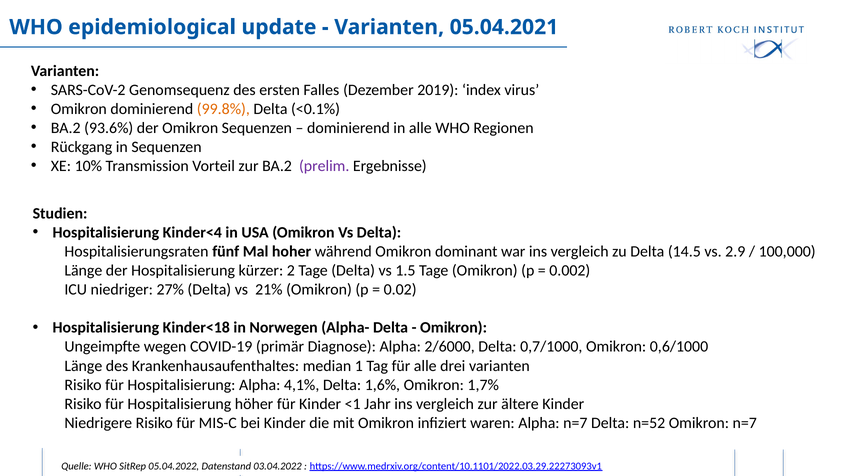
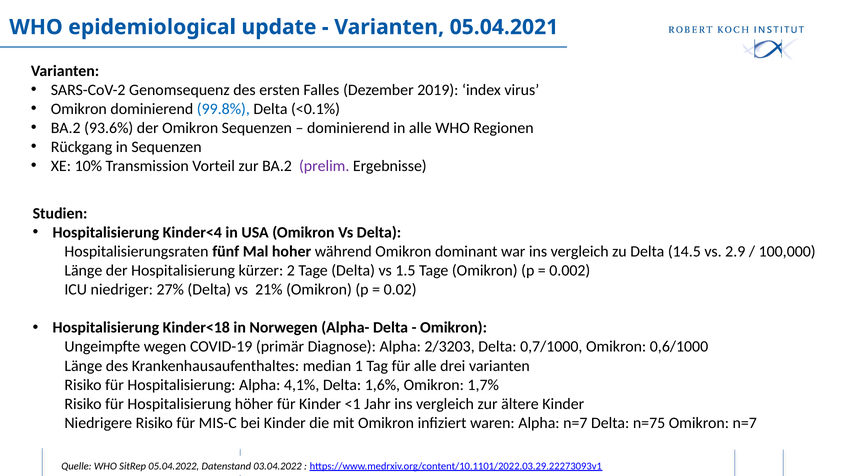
99.8% colour: orange -> blue
2/6000: 2/6000 -> 2/3203
n=52: n=52 -> n=75
